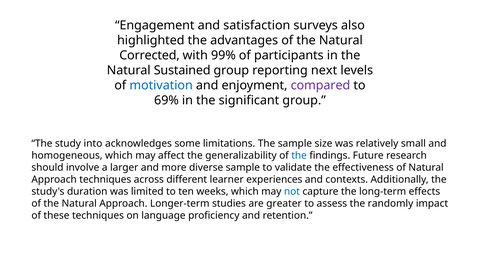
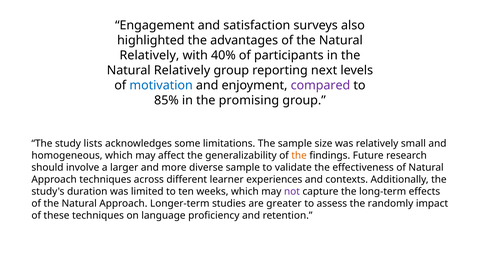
Corrected at (150, 55): Corrected -> Relatively
99%: 99% -> 40%
Sustained at (182, 70): Sustained -> Relatively
69%: 69% -> 85%
significant: significant -> promising
into: into -> lists
the at (299, 155) colour: blue -> orange
not colour: blue -> purple
